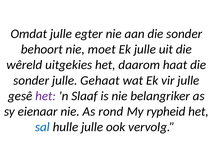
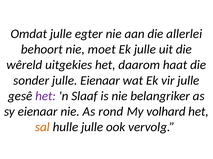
aan die sonder: sonder -> allerlei
julle Gehaat: Gehaat -> Eienaar
rypheid: rypheid -> volhard
sal colour: blue -> orange
